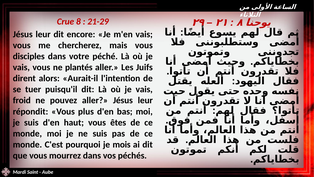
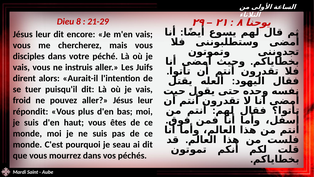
Crue: Crue -> Dieu
plantés: plantés -> instruis
mois: mois -> seau
